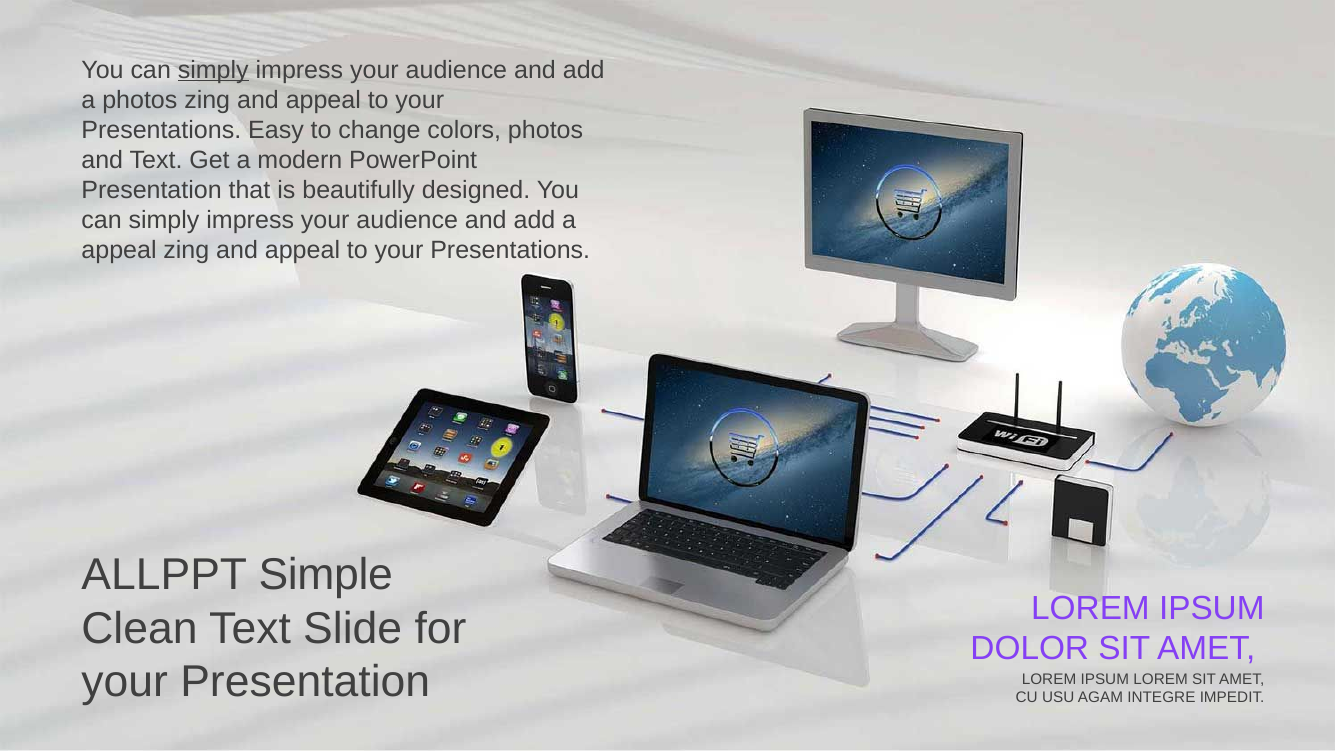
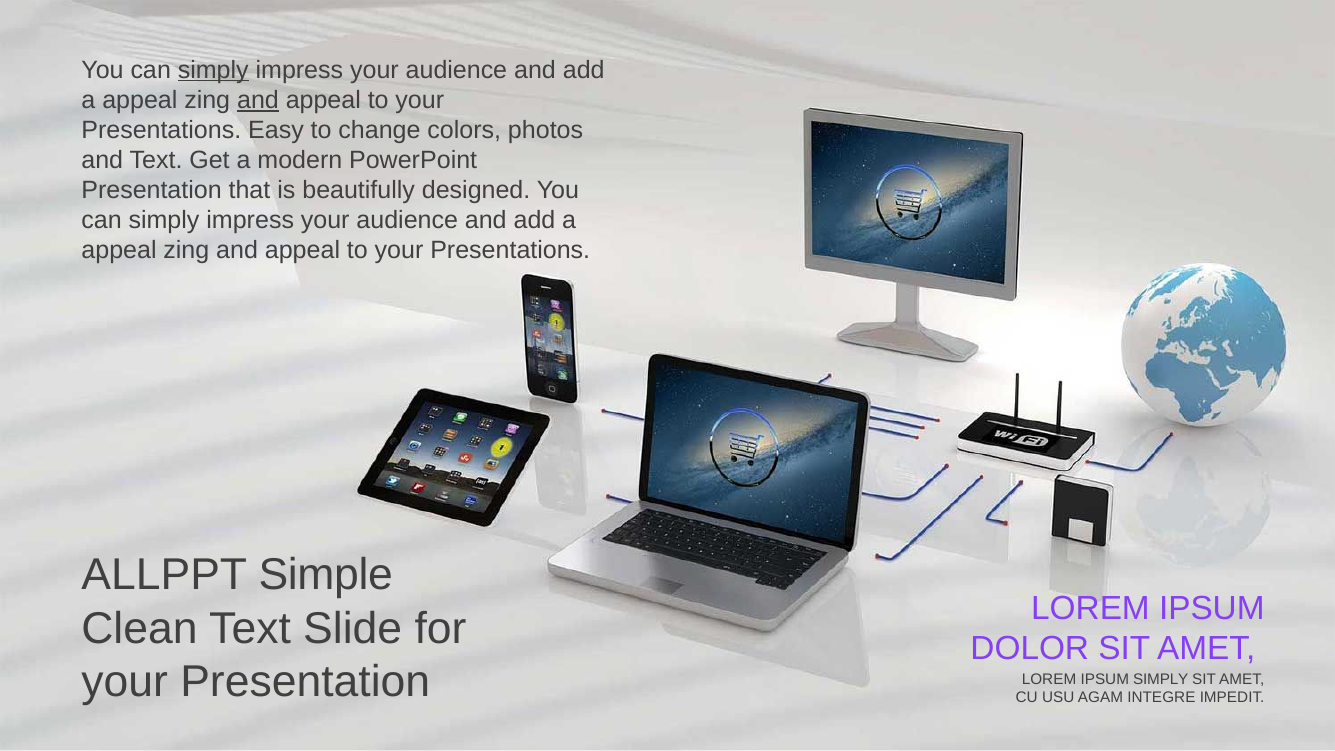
photos at (140, 100): photos -> appeal
and at (258, 100) underline: none -> present
IPSUM LOREM: LOREM -> SIMPLY
